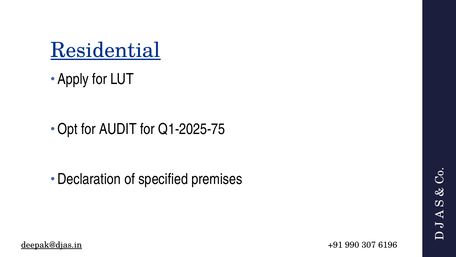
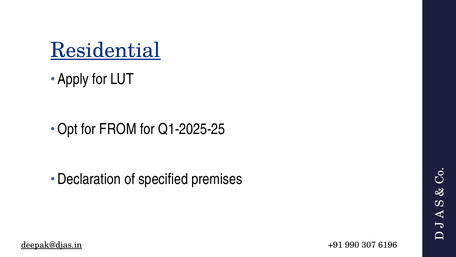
AUDIT: AUDIT -> FROM
Q1-2025-75: Q1-2025-75 -> Q1-2025-25
